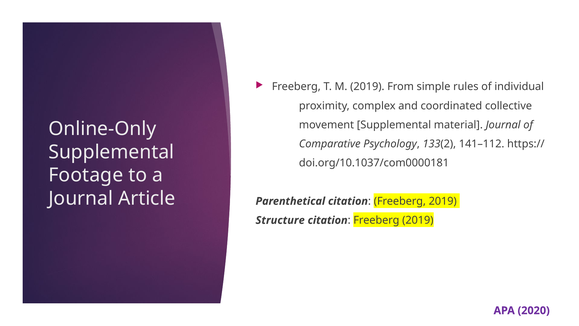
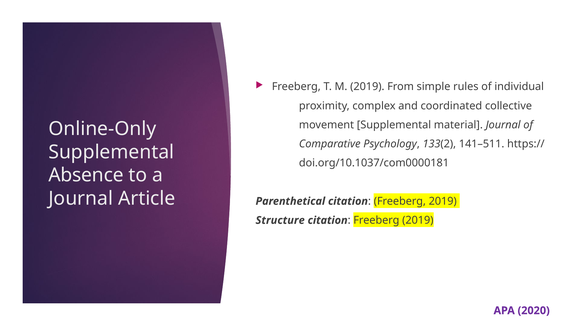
141–112: 141–112 -> 141–511
Footage: Footage -> Absence
